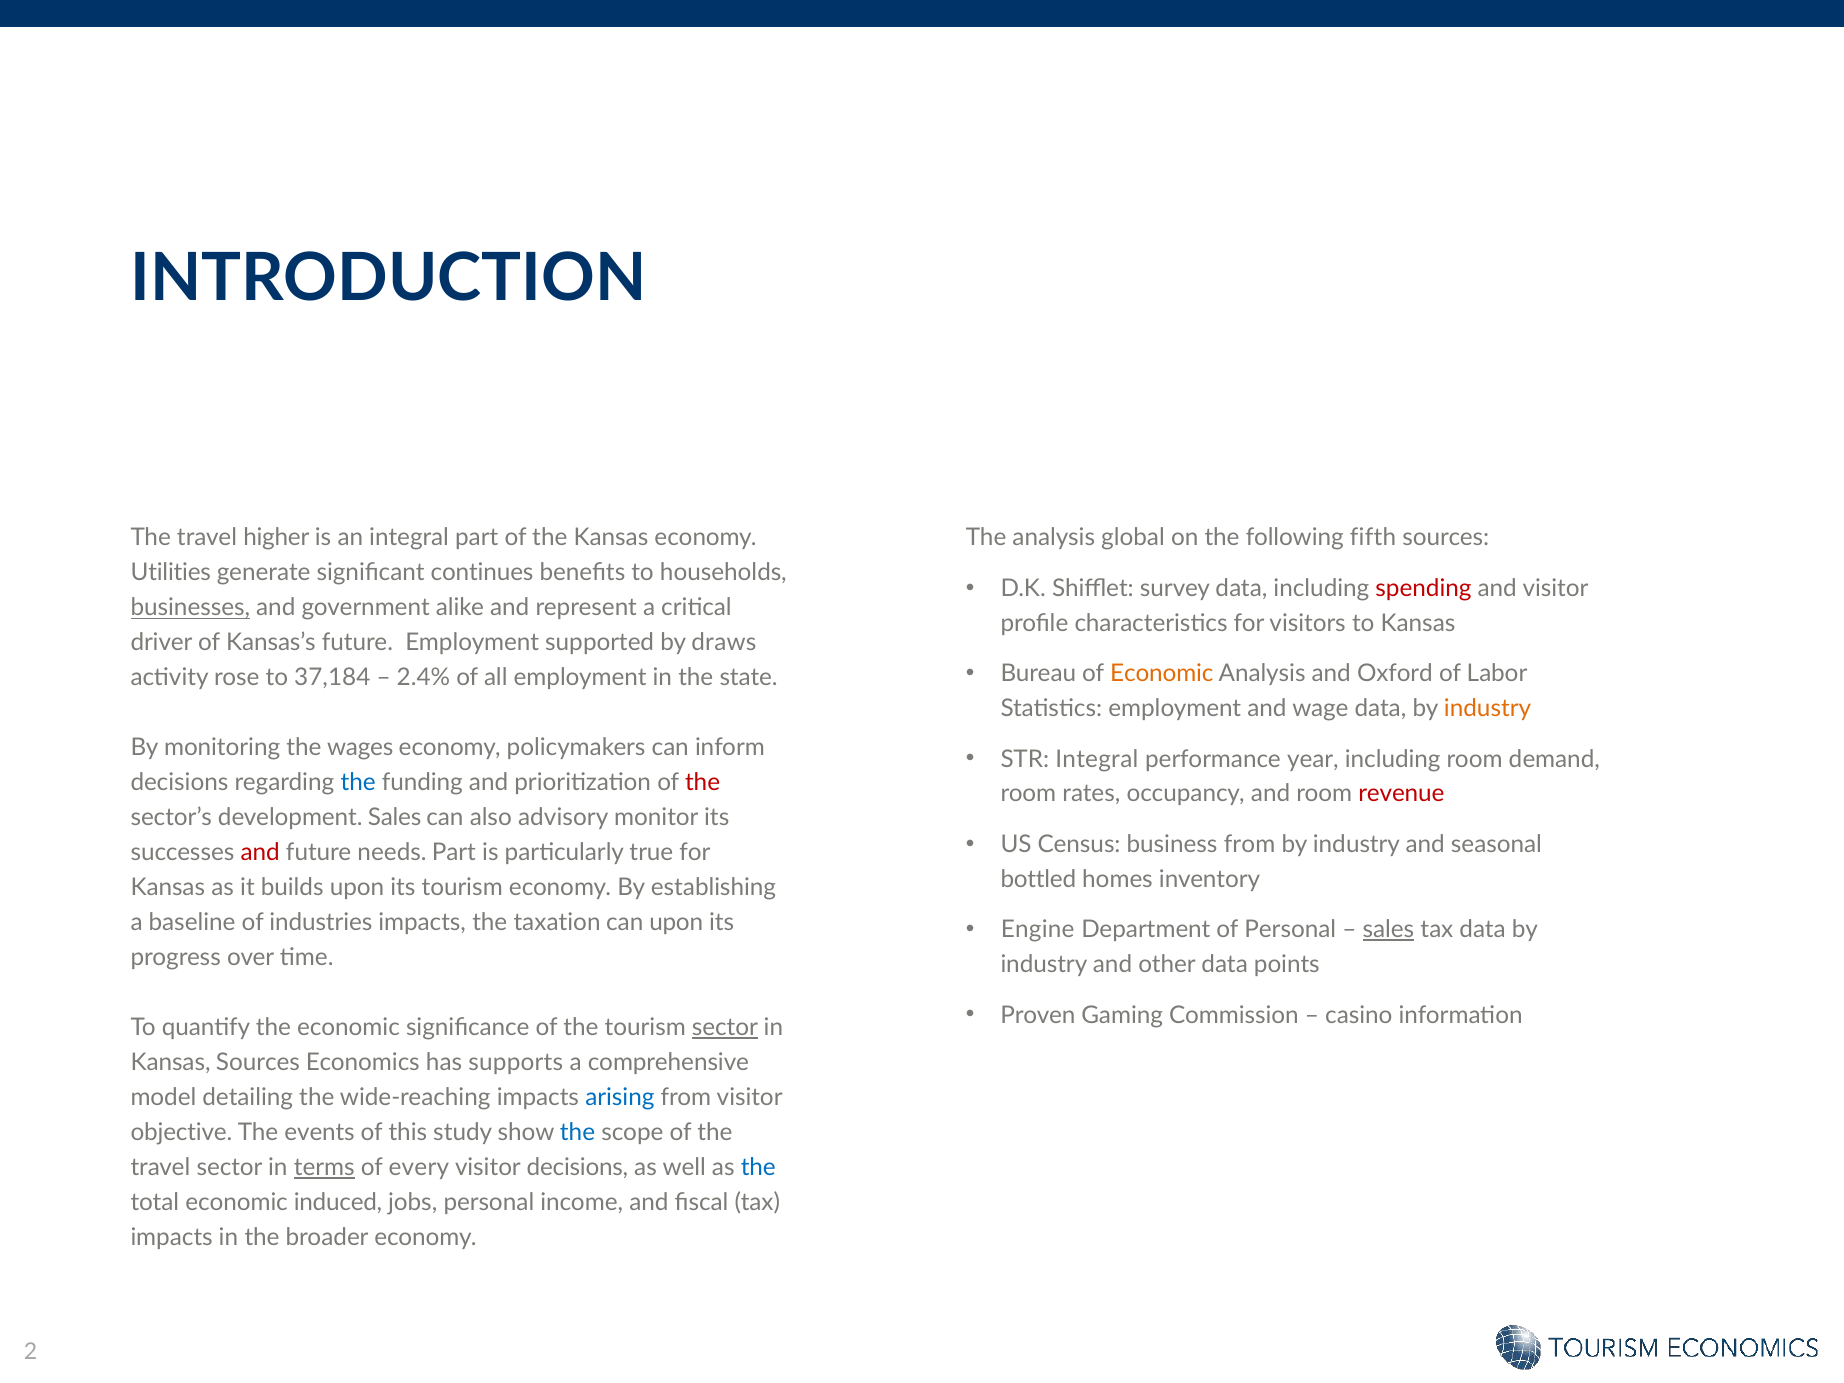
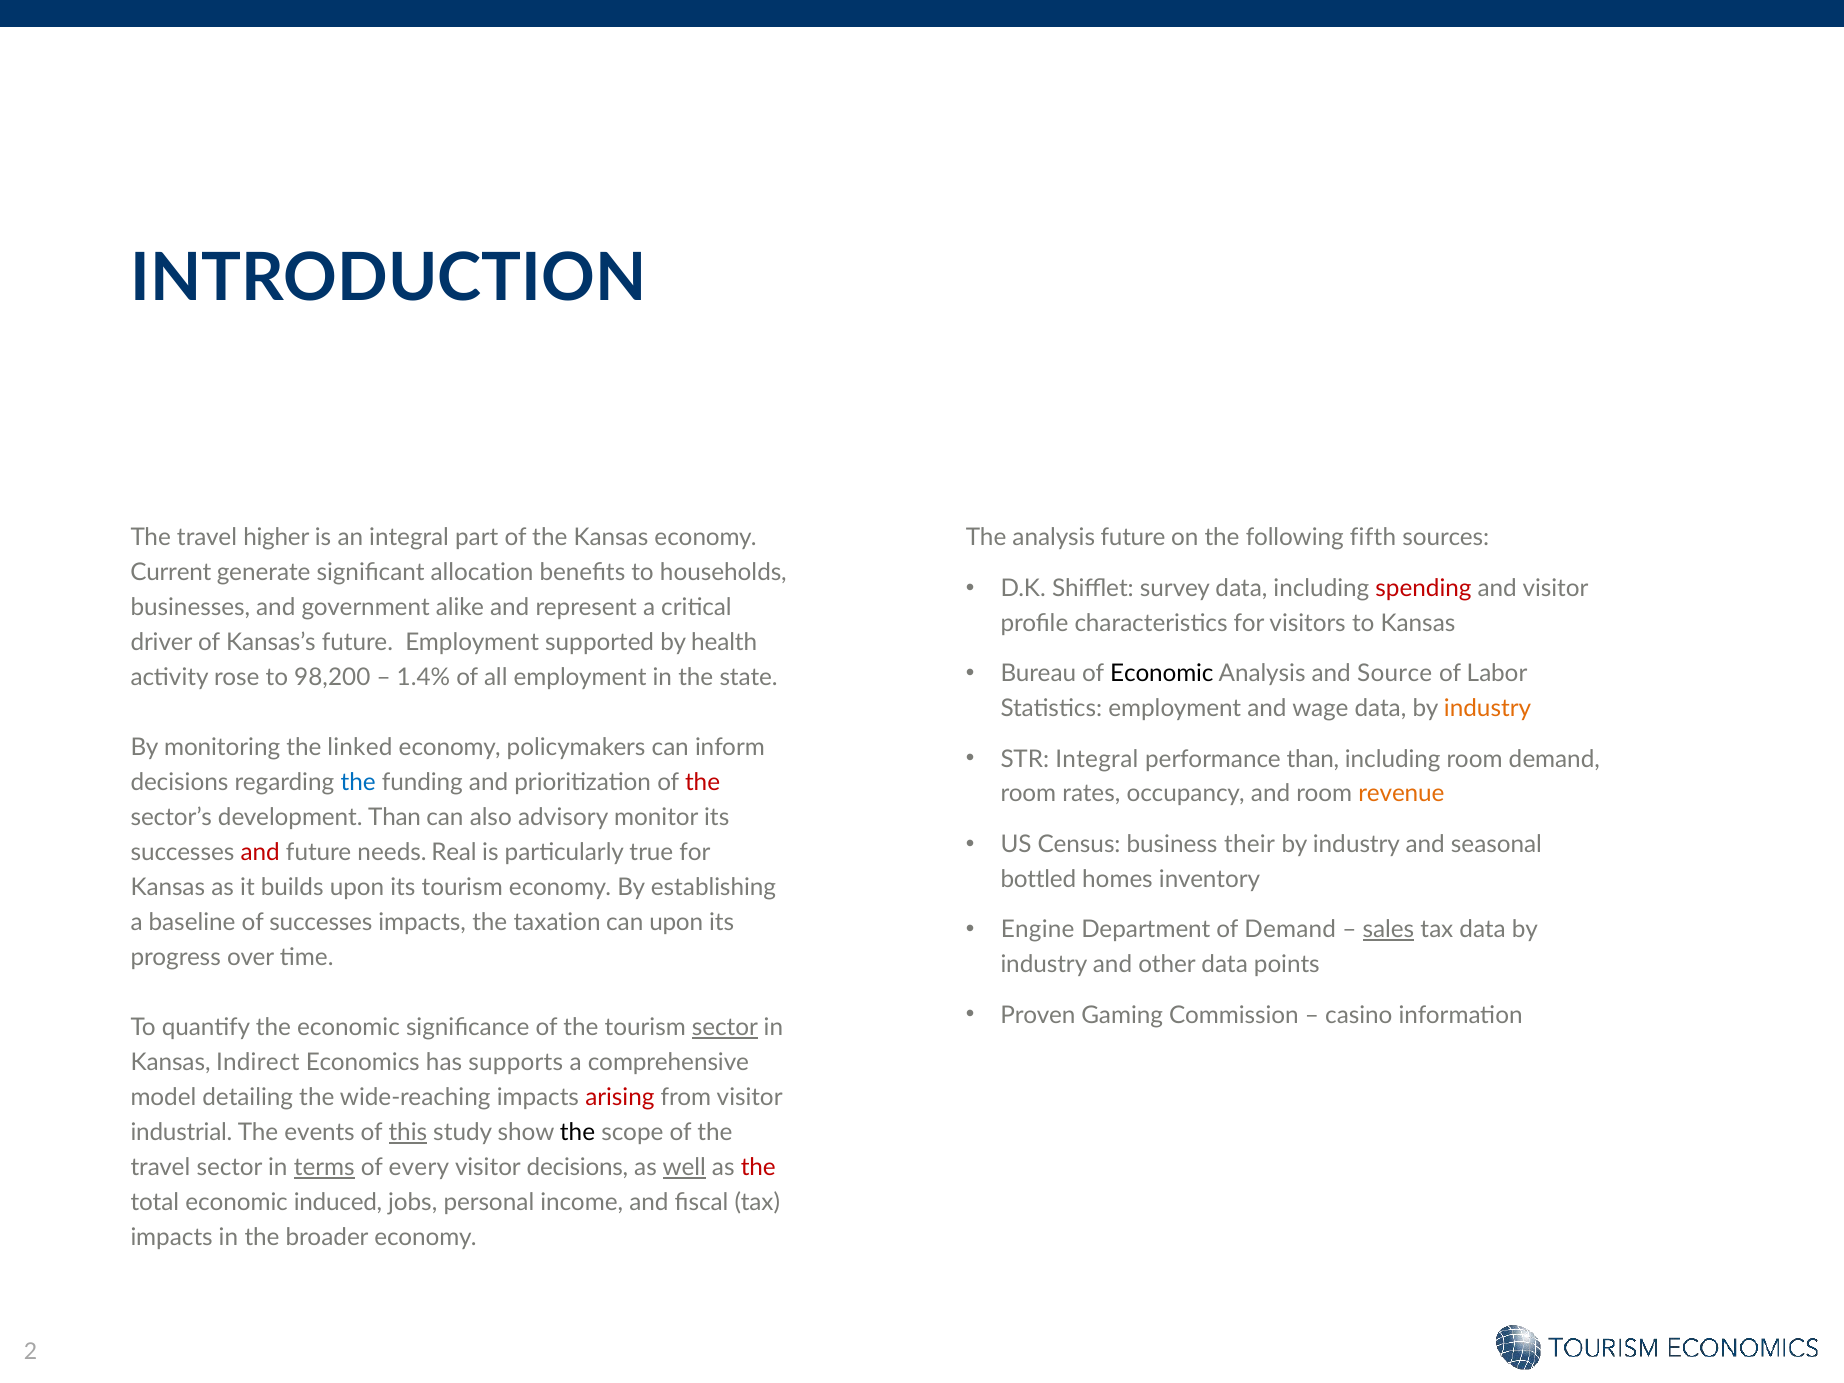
analysis global: global -> future
Utilities: Utilities -> Current
continues: continues -> allocation
businesses underline: present -> none
draws: draws -> health
Economic at (1162, 674) colour: orange -> black
Oxford: Oxford -> Source
37,184: 37,184 -> 98,200
2.4%: 2.4% -> 1.4%
wages: wages -> linked
performance year: year -> than
revenue colour: red -> orange
development Sales: Sales -> Than
business from: from -> their
needs Part: Part -> Real
of industries: industries -> successes
of Personal: Personal -> Demand
Kansas Sources: Sources -> Indirect
arising colour: blue -> red
objective: objective -> industrial
this underline: none -> present
the at (578, 1133) colour: blue -> black
well underline: none -> present
the at (758, 1168) colour: blue -> red
